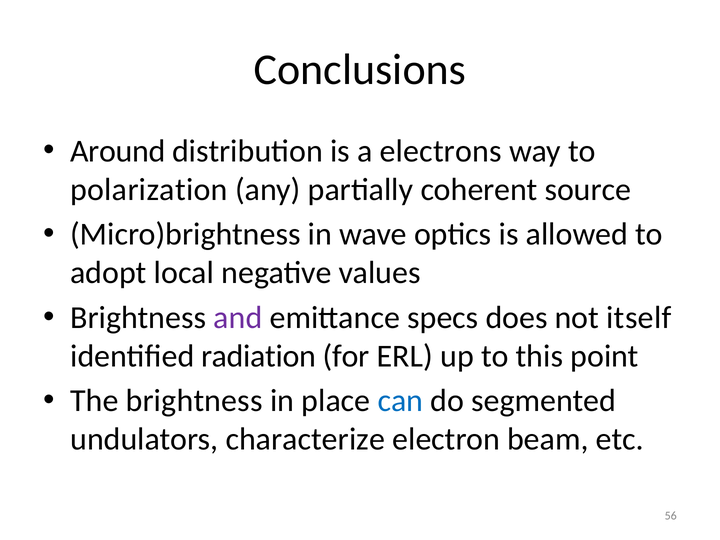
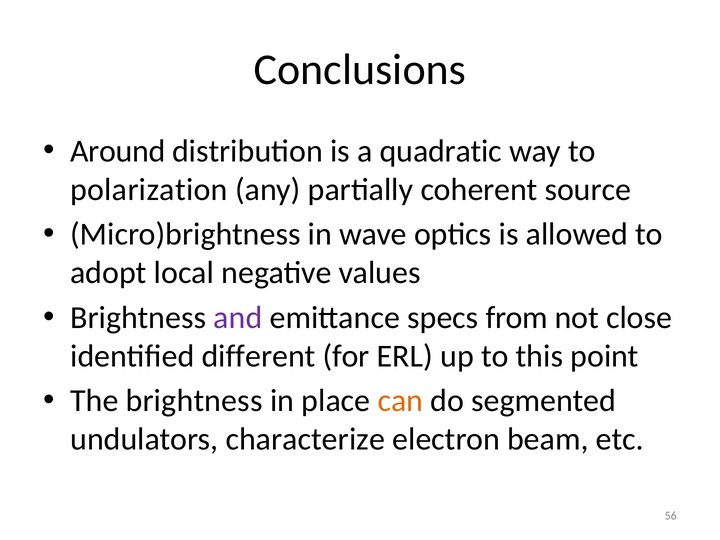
electrons: electrons -> quadratic
does: does -> from
itself: itself -> close
radiation: radiation -> different
can colour: blue -> orange
